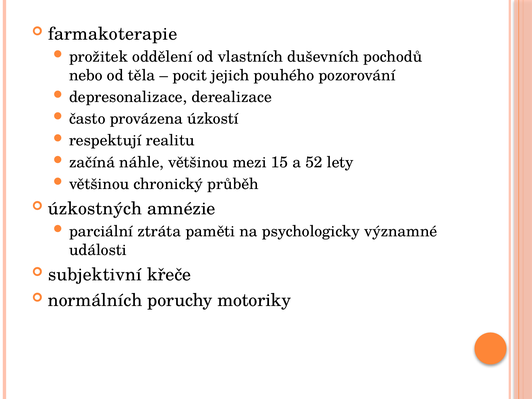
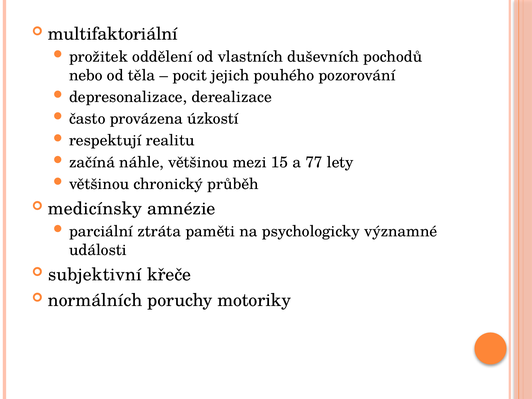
farmakoterapie: farmakoterapie -> multifaktoriální
52: 52 -> 77
úzkostných: úzkostných -> medicínsky
